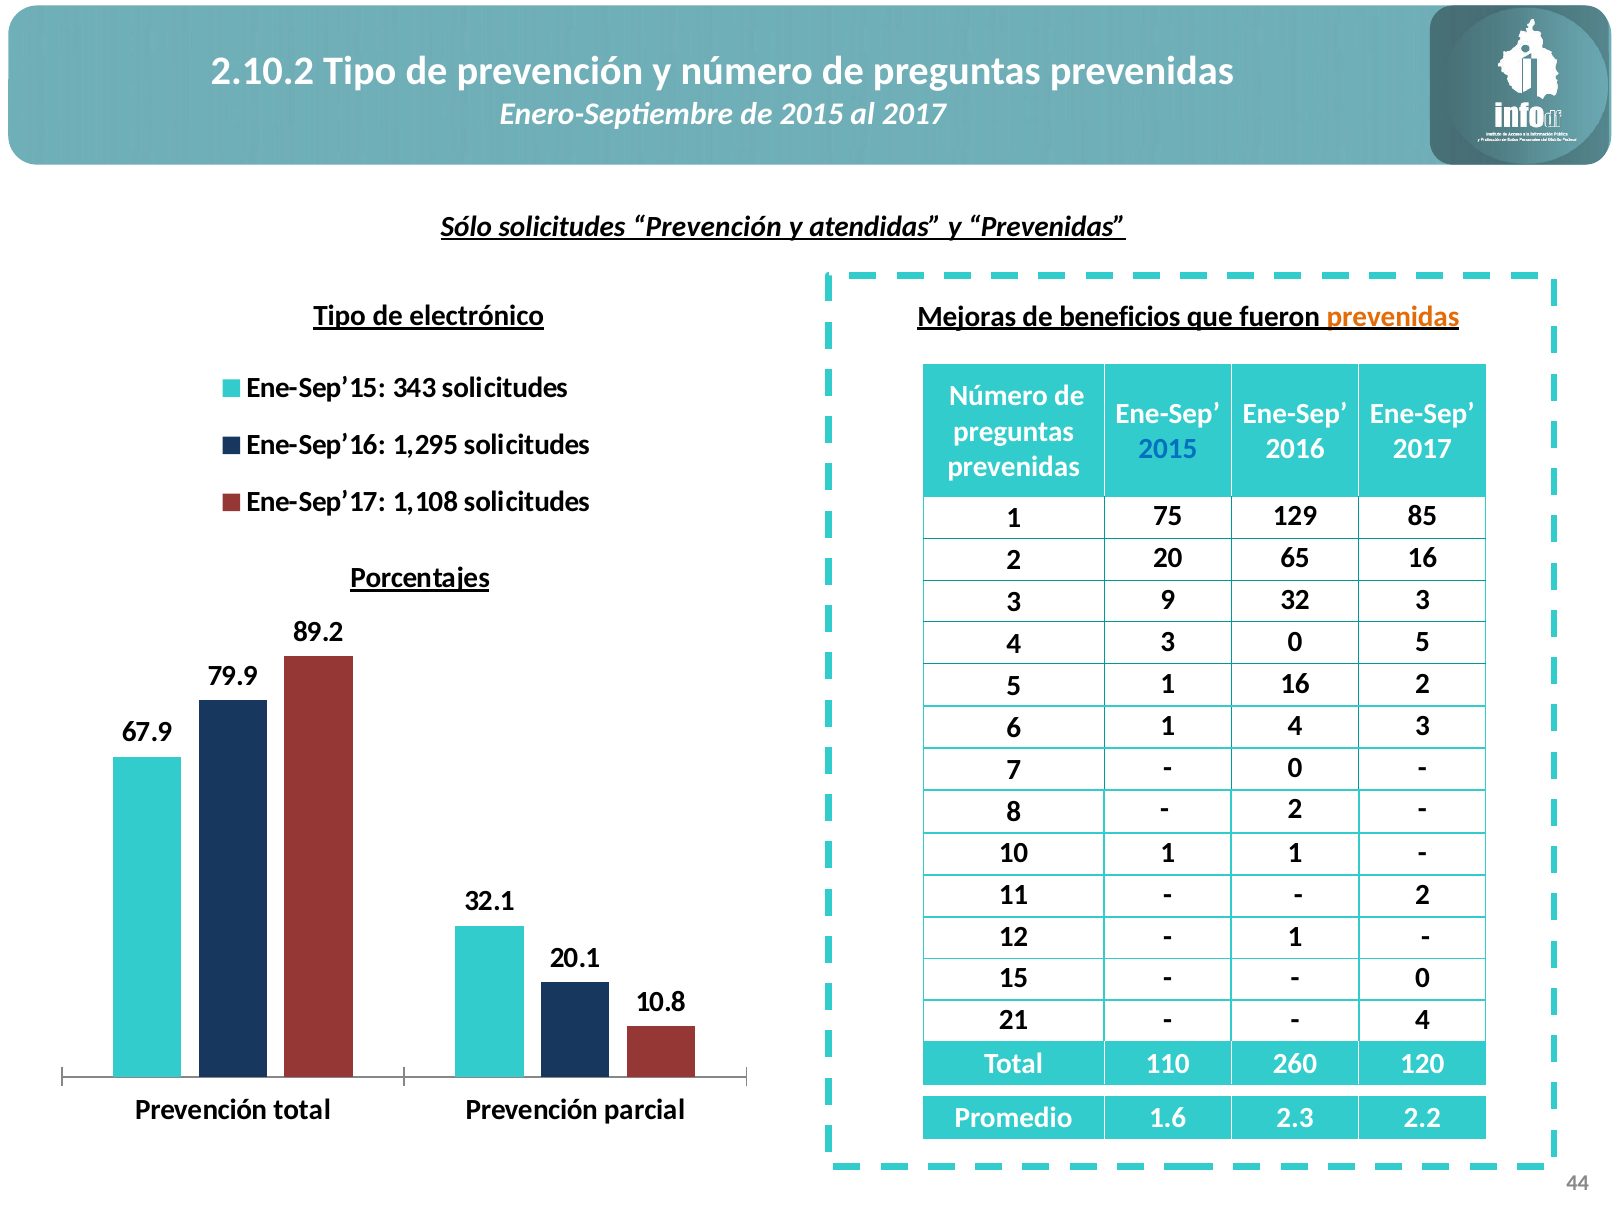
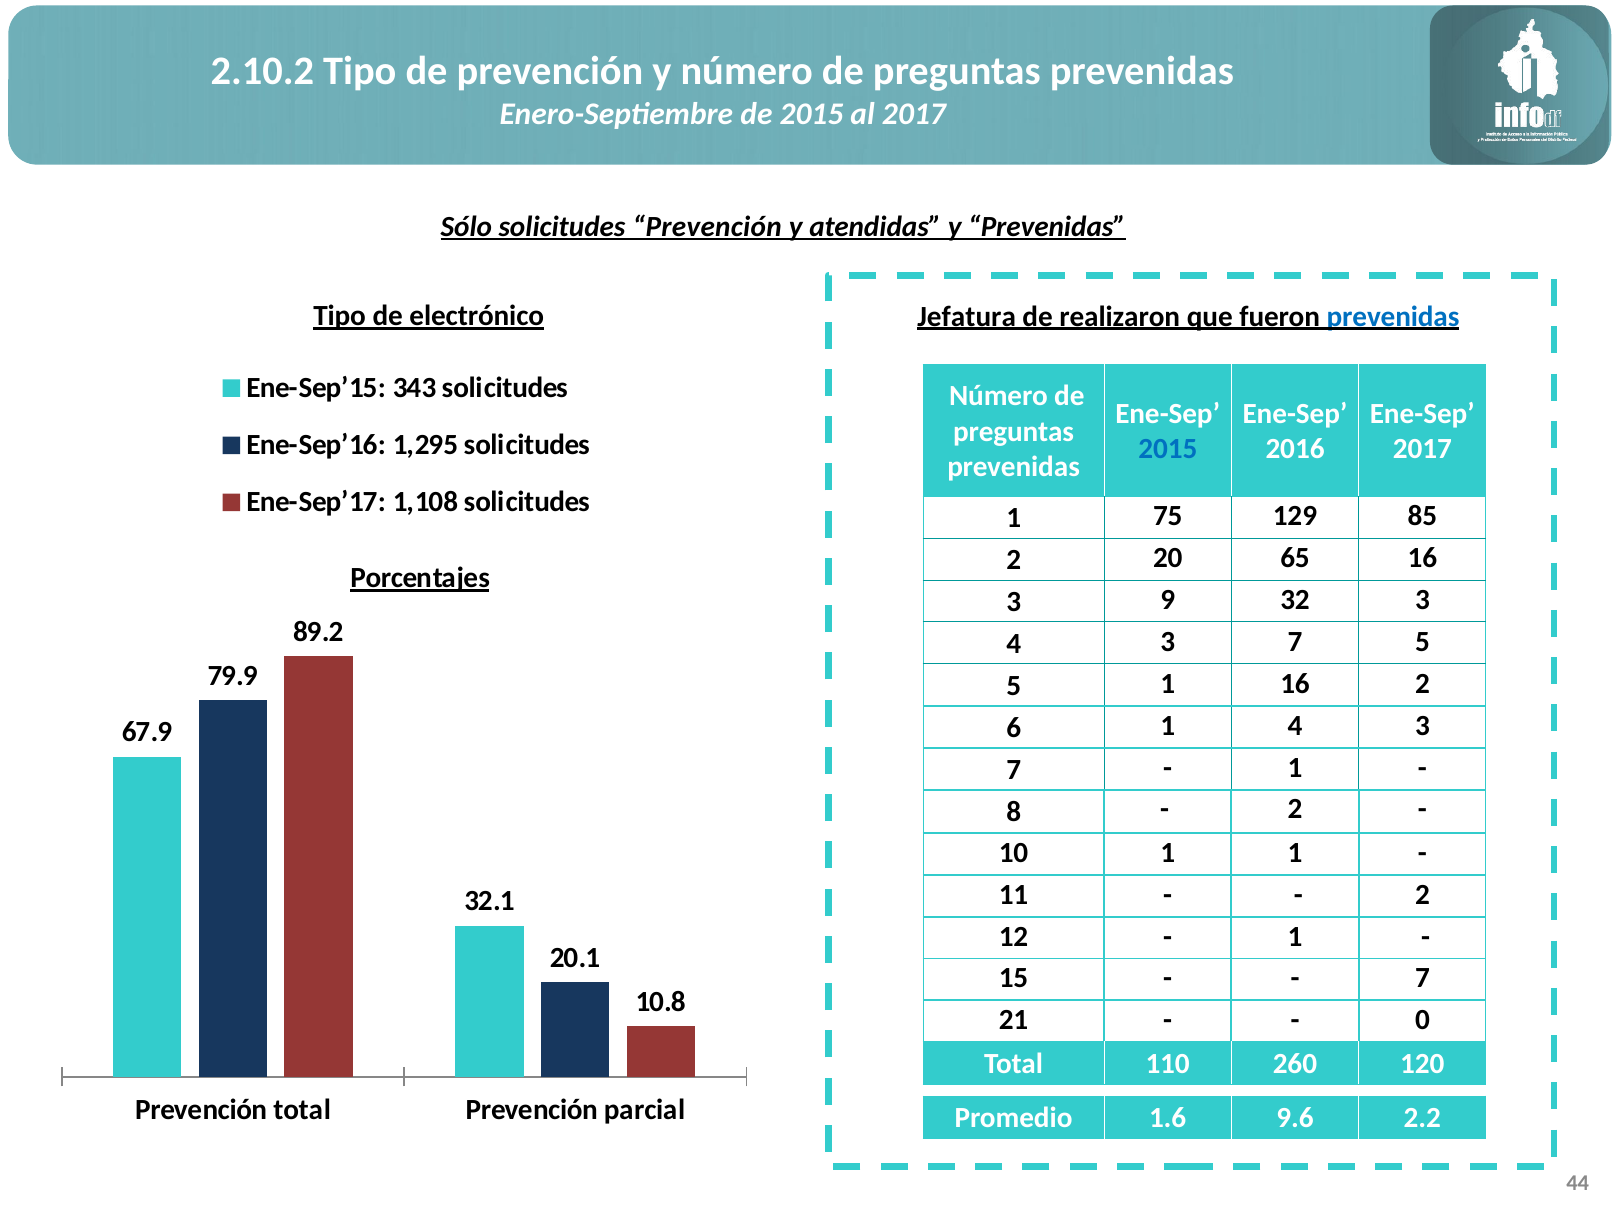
Mejoras: Mejoras -> Jefatura
beneficios: beneficios -> realizaron
prevenidas at (1393, 316) colour: orange -> blue
0 at (1295, 642): 0 -> 7
0 at (1295, 767): 0 -> 1
0 at (1422, 978): 0 -> 7
4 at (1422, 1020): 4 -> 0
2.3: 2.3 -> 9.6
